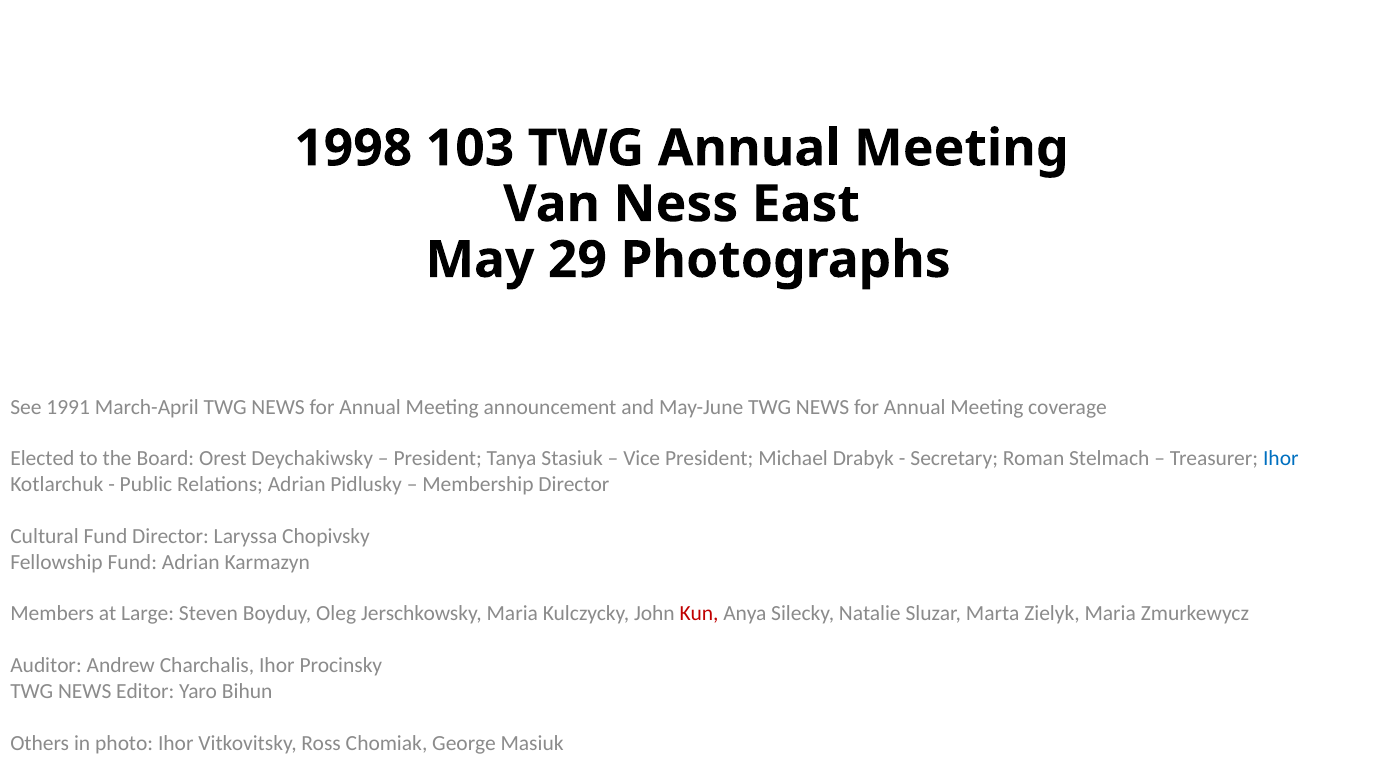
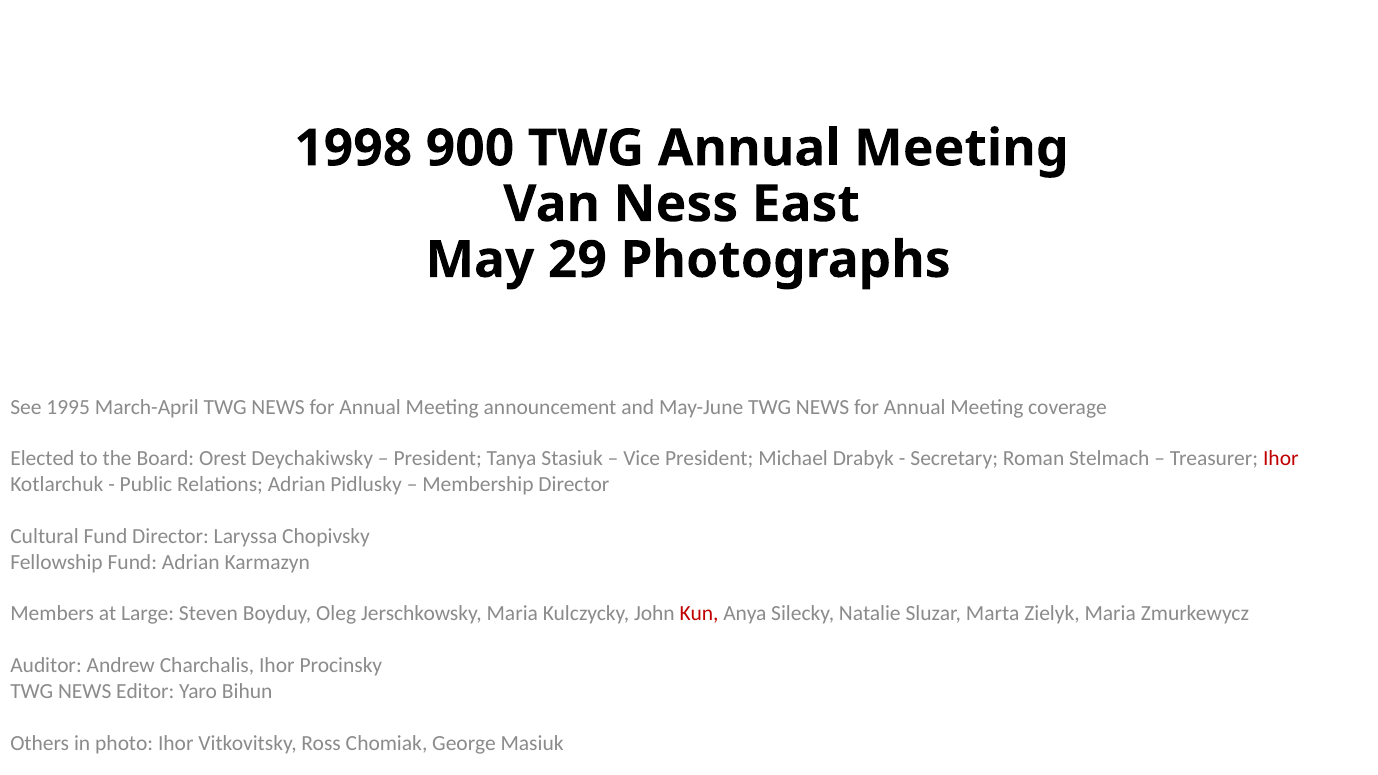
103: 103 -> 900
1991: 1991 -> 1995
Ihor at (1281, 459) colour: blue -> red
